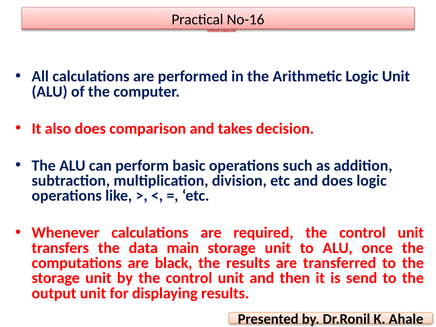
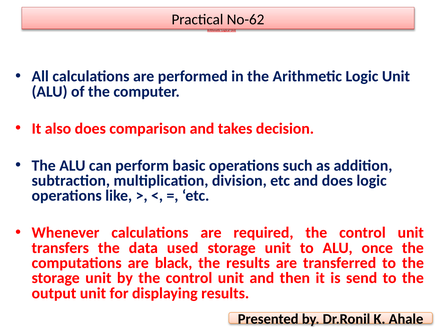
No-16: No-16 -> No-62
main: main -> used
